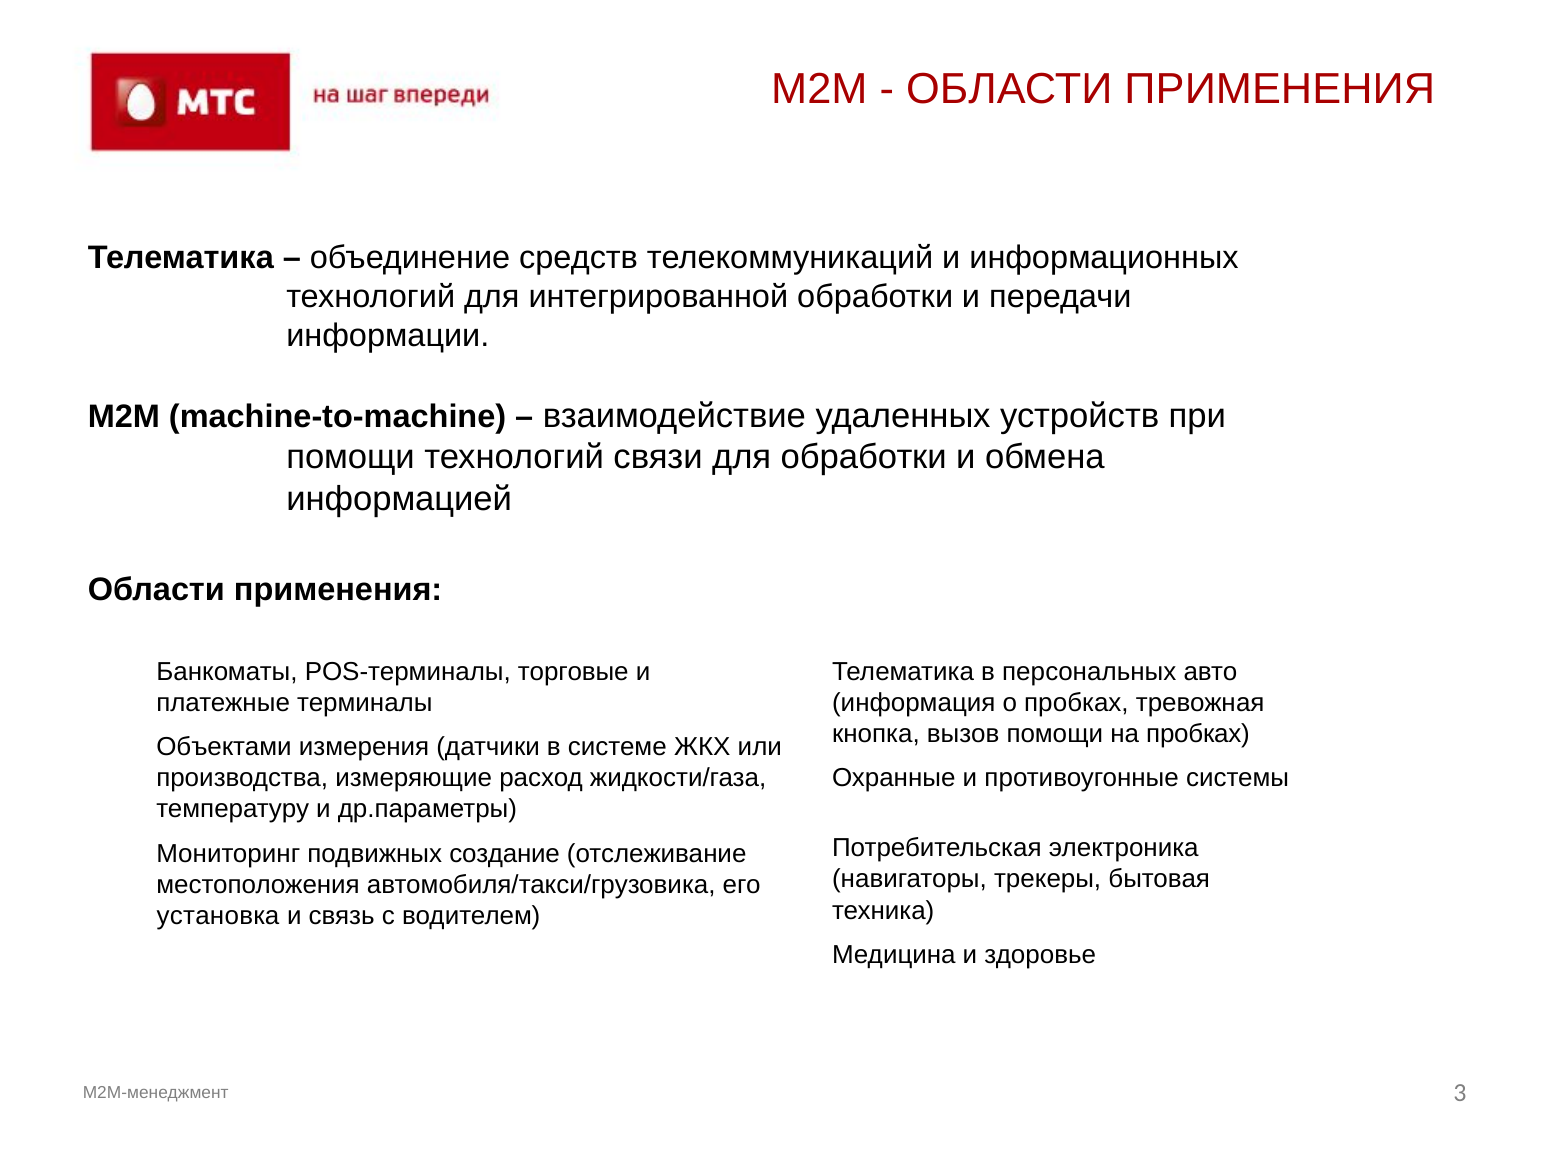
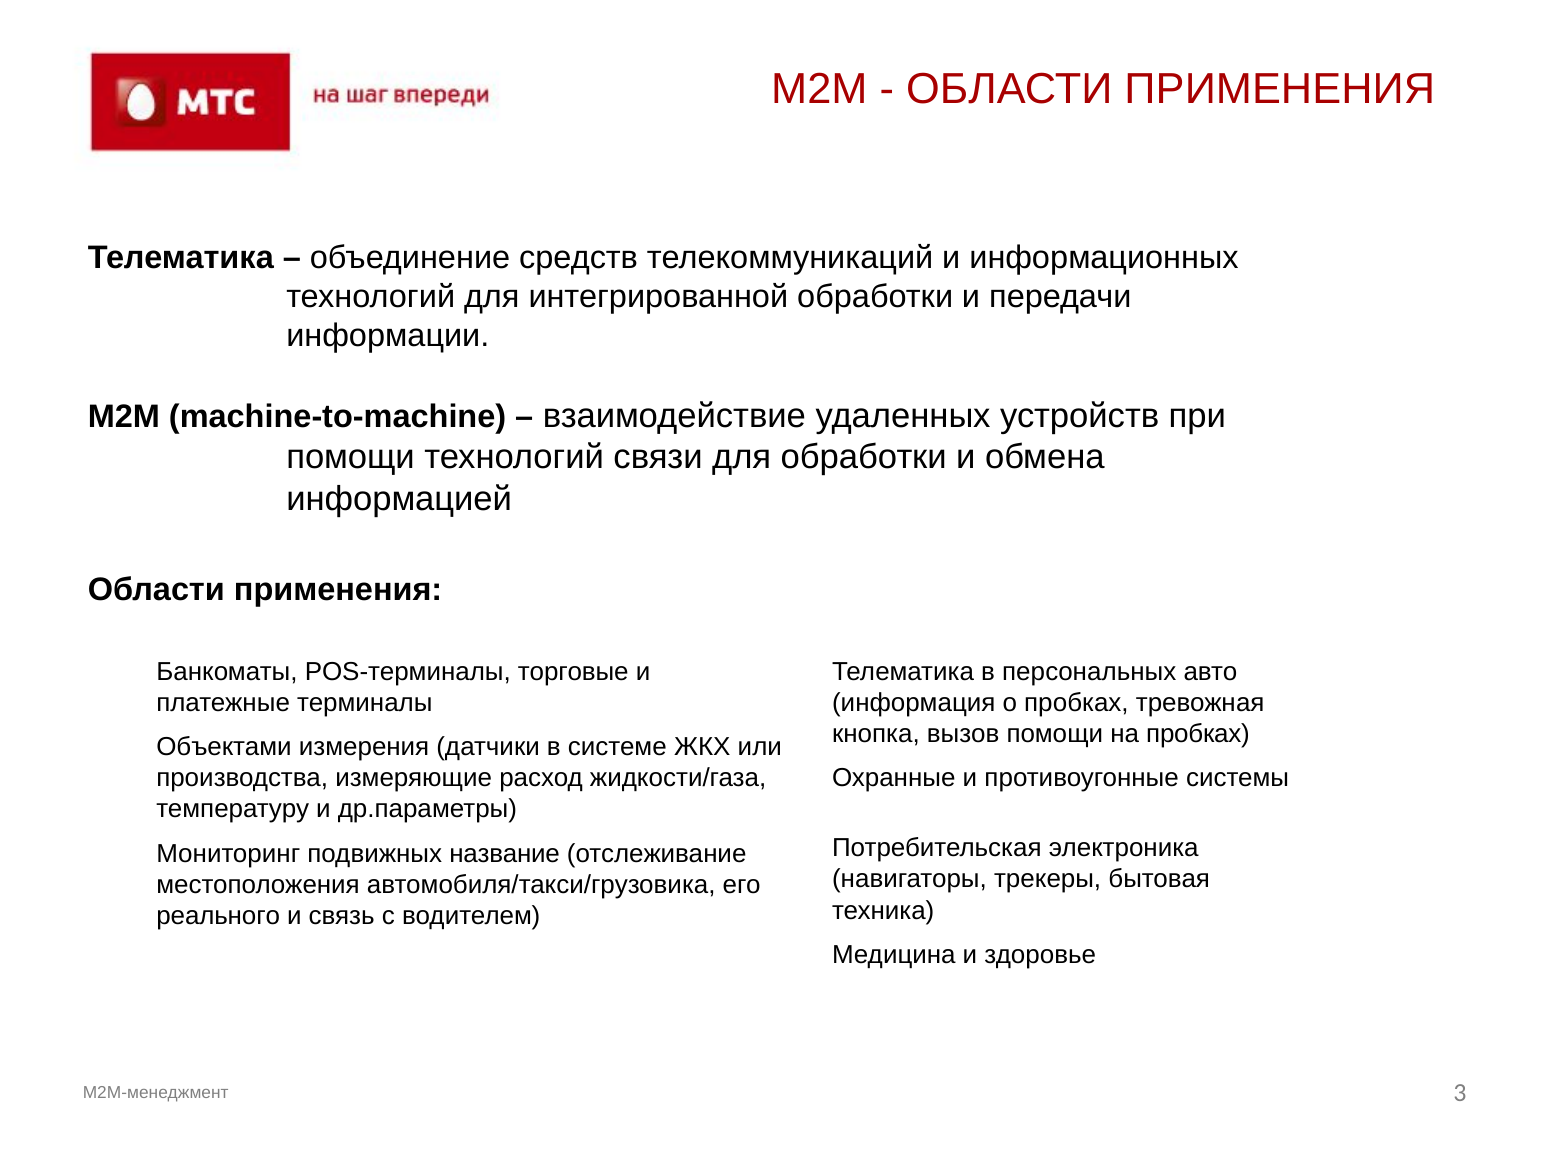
создание: создание -> название
установка: установка -> реального
